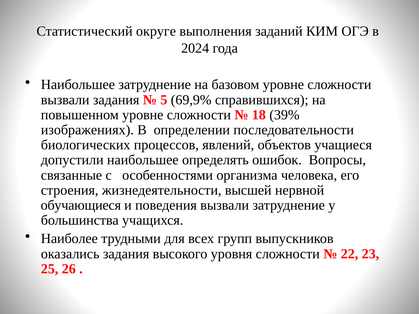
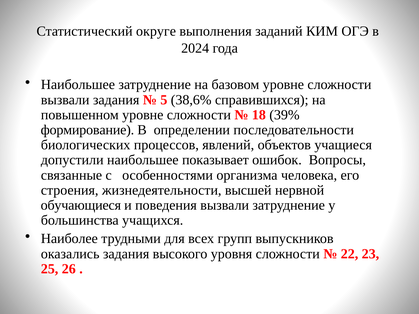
69,9%: 69,9% -> 38,6%
изображениях: изображениях -> формирование
определять: определять -> показывает
